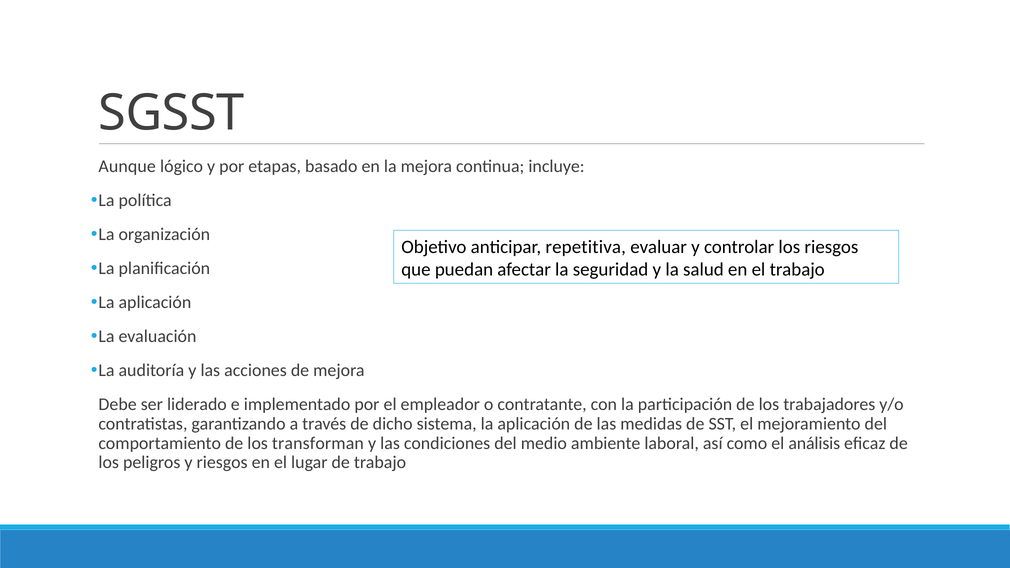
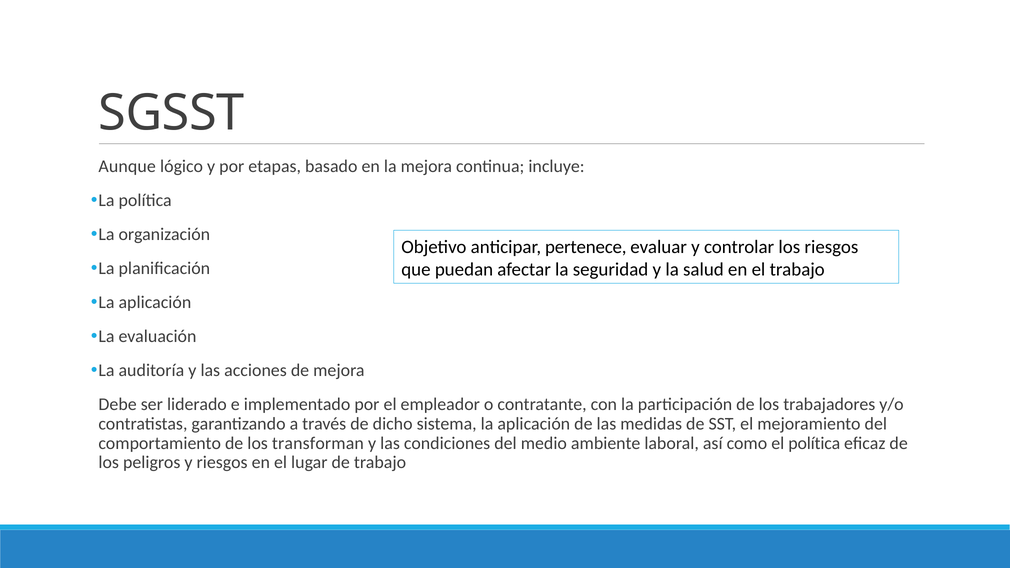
repetitiva: repetitiva -> pertenece
el análisis: análisis -> política
